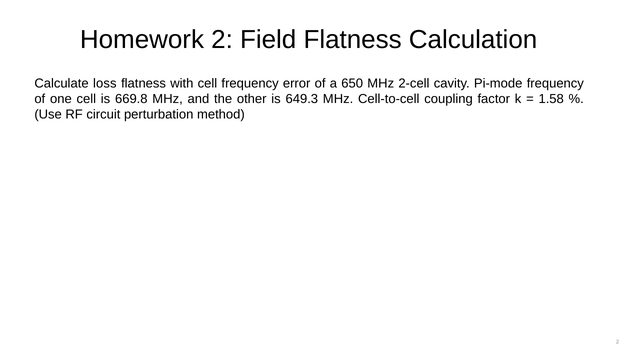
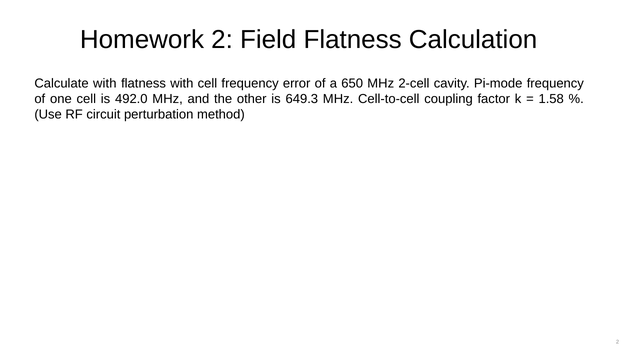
Calculate loss: loss -> with
669.8: 669.8 -> 492.0
